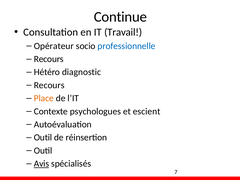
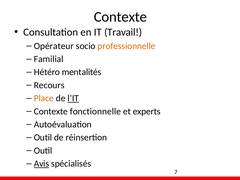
Continue at (120, 17): Continue -> Contexte
professionnelle colour: blue -> orange
Recours at (49, 59): Recours -> Familial
diagnostic: diagnostic -> mentalités
l’IT underline: none -> present
psychologues: psychologues -> fonctionnelle
escient: escient -> experts
